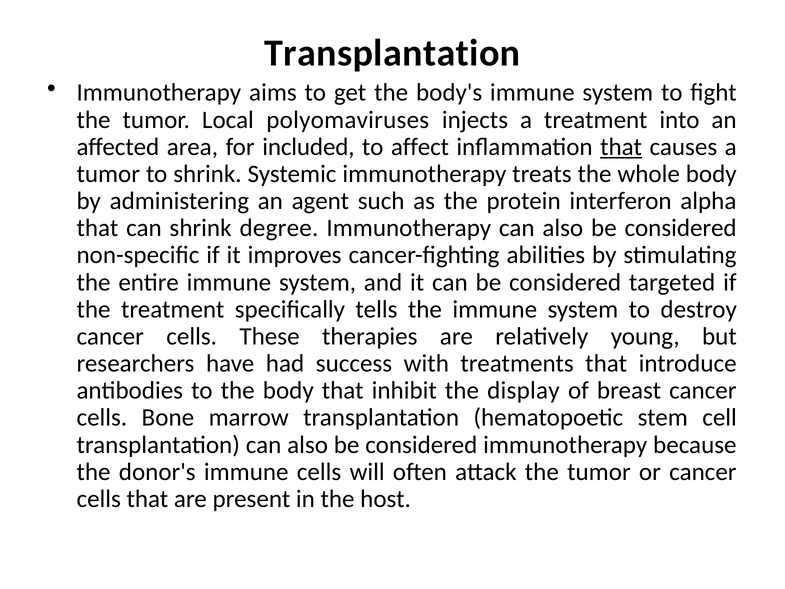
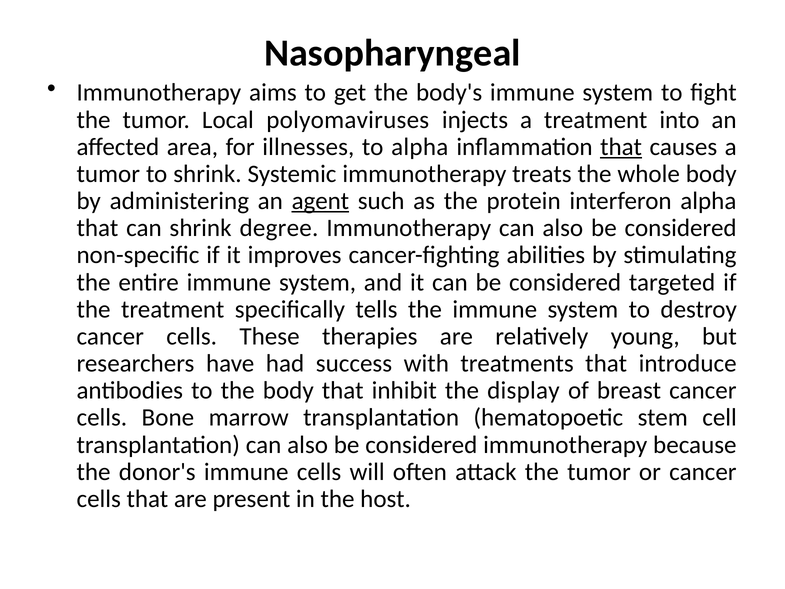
Transplantation at (392, 53): Transplantation -> Nasopharyngeal
included: included -> illnesses
to affect: affect -> alpha
agent underline: none -> present
